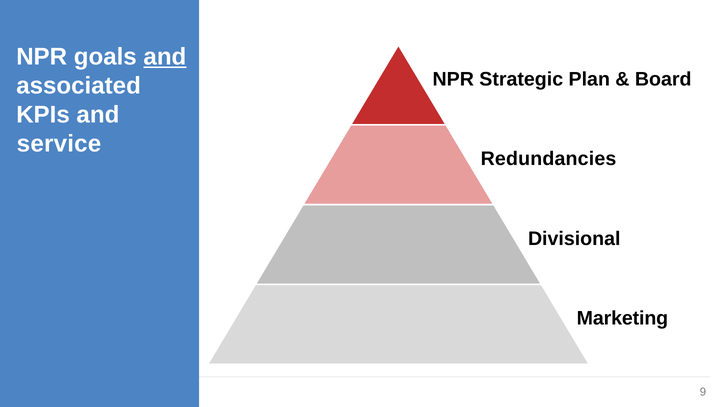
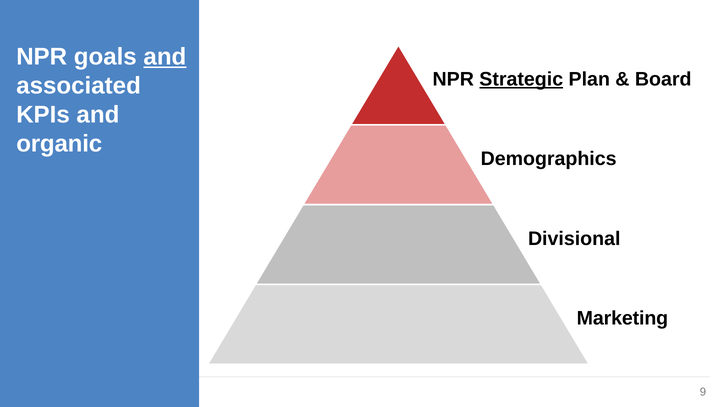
Strategic underline: none -> present
service: service -> organic
Redundancies: Redundancies -> Demographics
